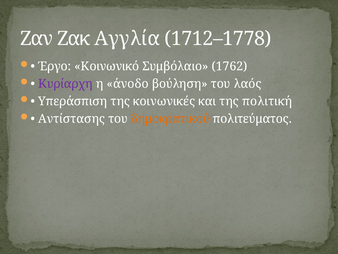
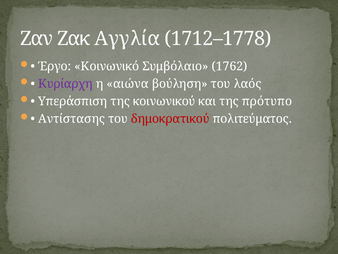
άνοδο: άνοδο -> αιώνα
κοινωνικές: κοινωνικές -> κοινωνικού
πολιτική: πολιτική -> πρότυπο
δημοκρατικού colour: orange -> red
